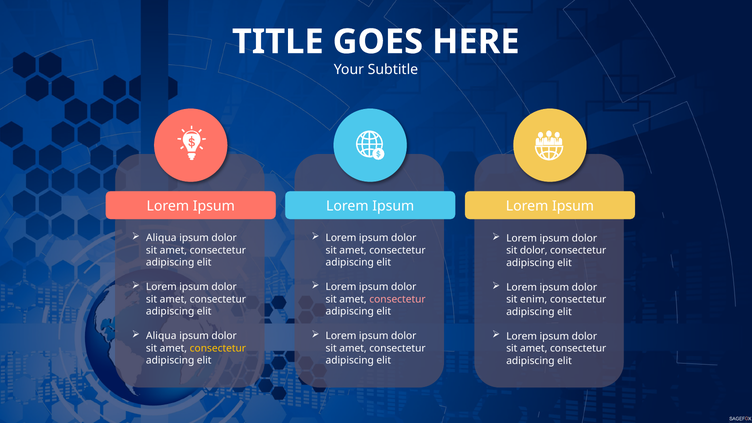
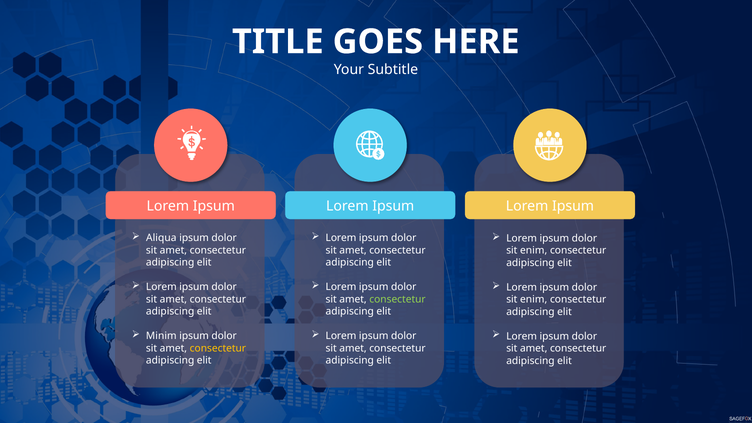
dolor at (534, 251): dolor -> enim
consectetur at (398, 299) colour: pink -> light green
Aliqua at (161, 336): Aliqua -> Minim
